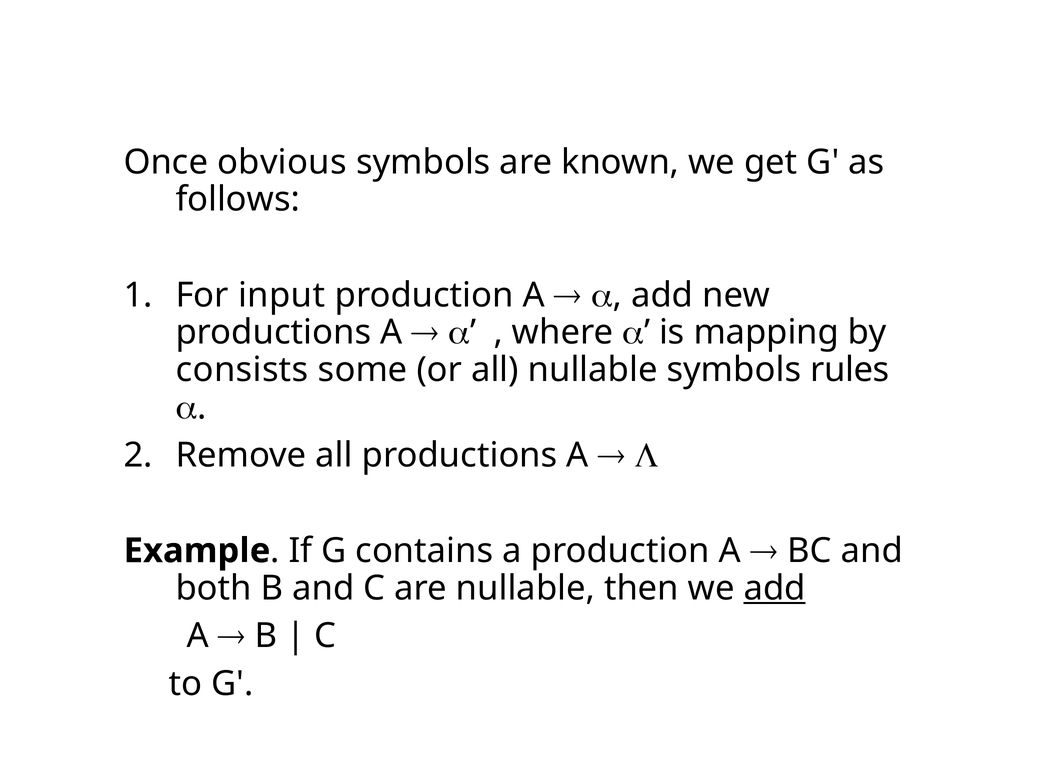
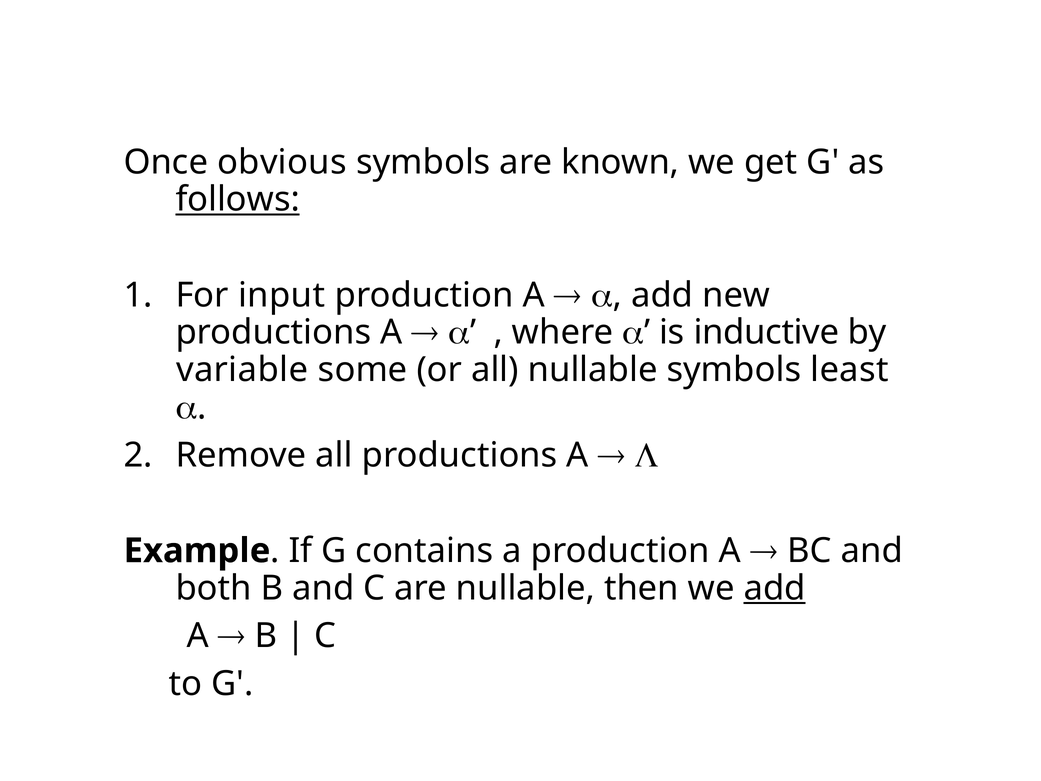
follows underline: none -> present
mapping: mapping -> inductive
consists: consists -> variable
rules: rules -> least
